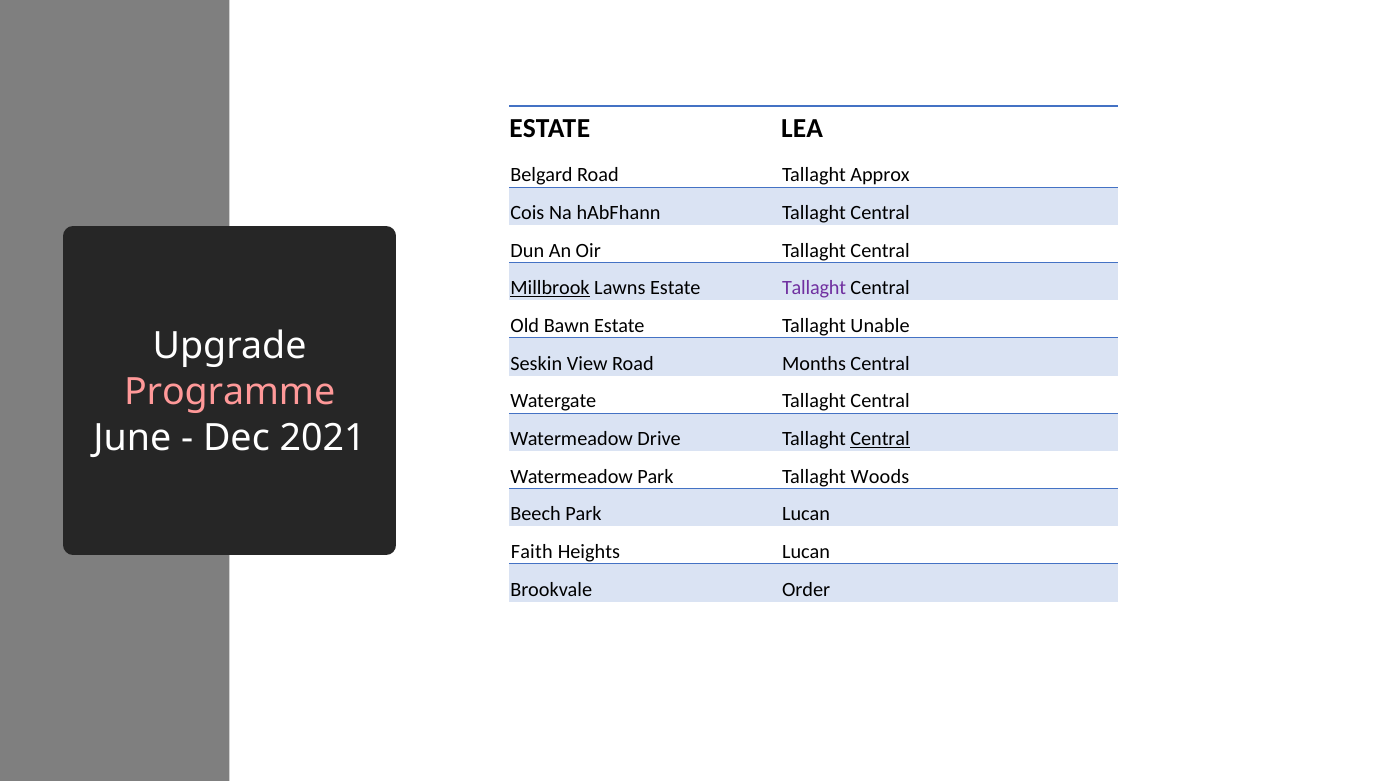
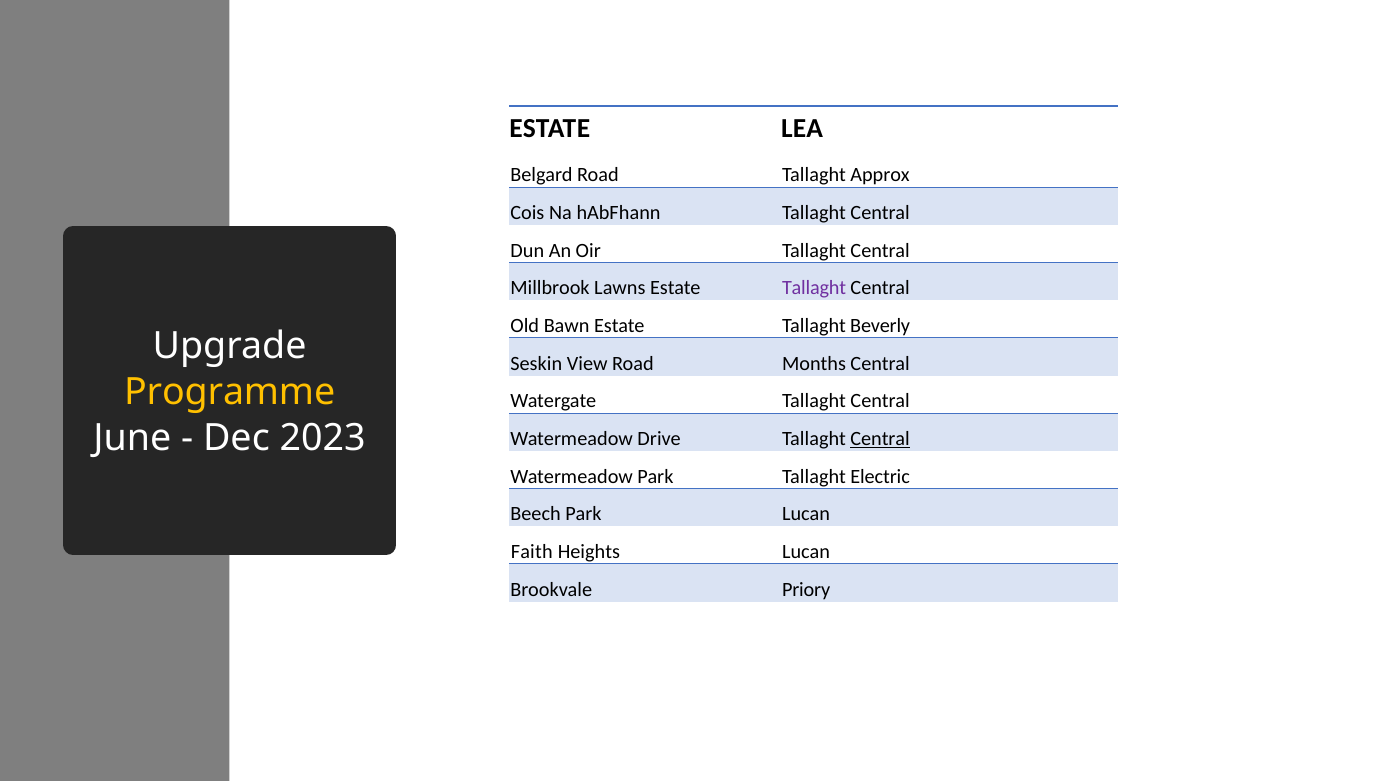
Millbrook underline: present -> none
Unable: Unable -> Beverly
Programme colour: pink -> yellow
2021: 2021 -> 2023
Woods: Woods -> Electric
Order: Order -> Priory
